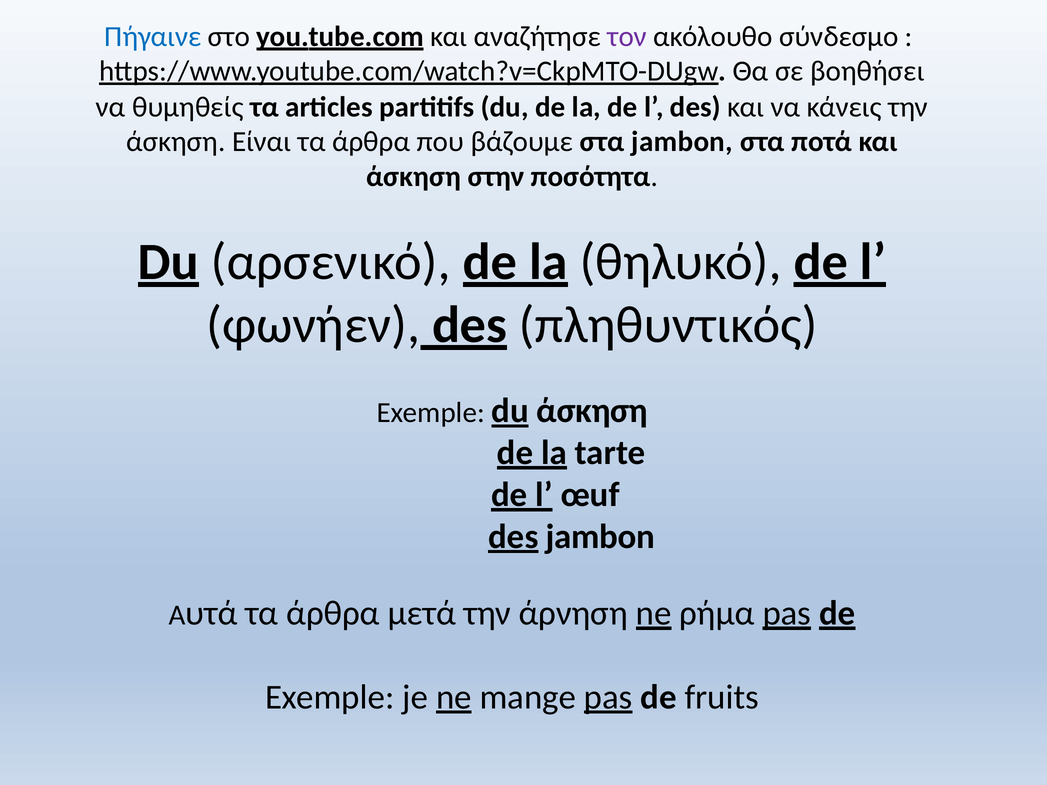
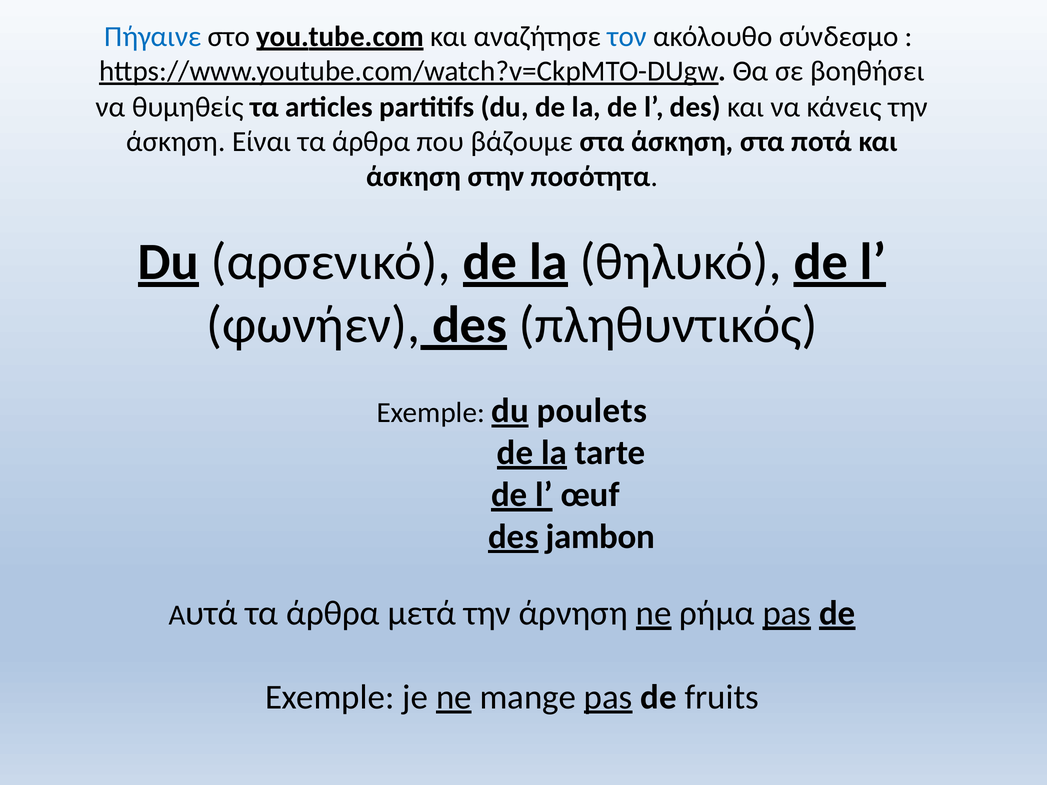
τον colour: purple -> blue
στα jambon: jambon -> άσκηση
du άσκηση: άσκηση -> poulets
